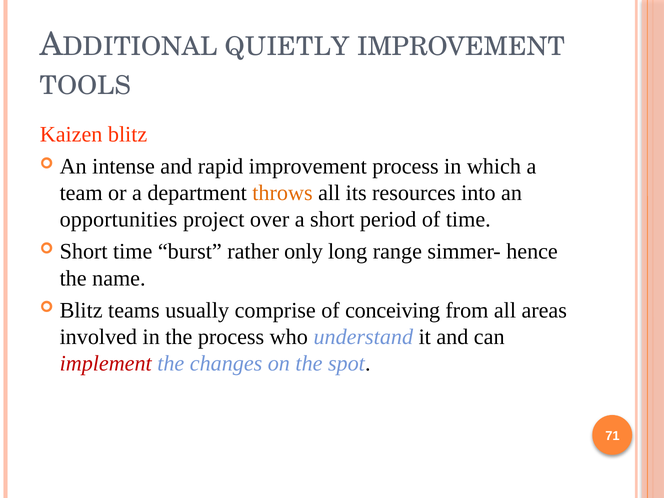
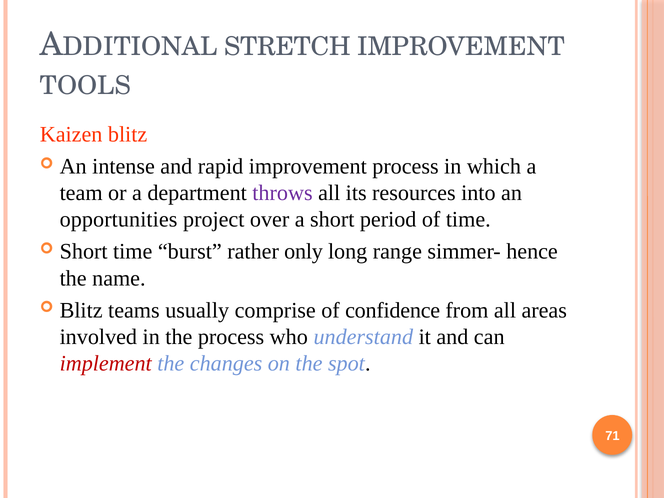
QUIETLY: QUIETLY -> STRETCH
throws colour: orange -> purple
conceiving: conceiving -> confidence
